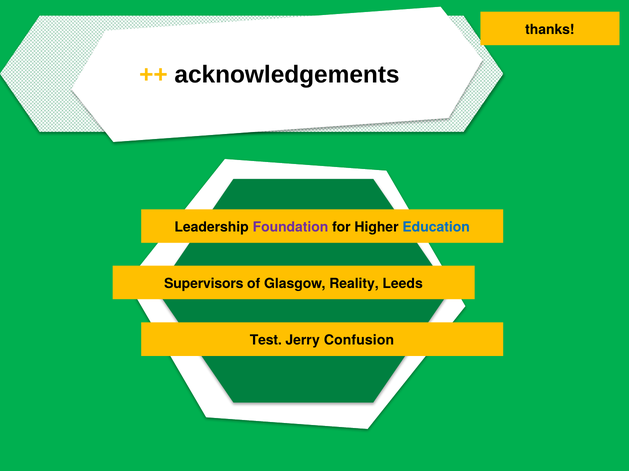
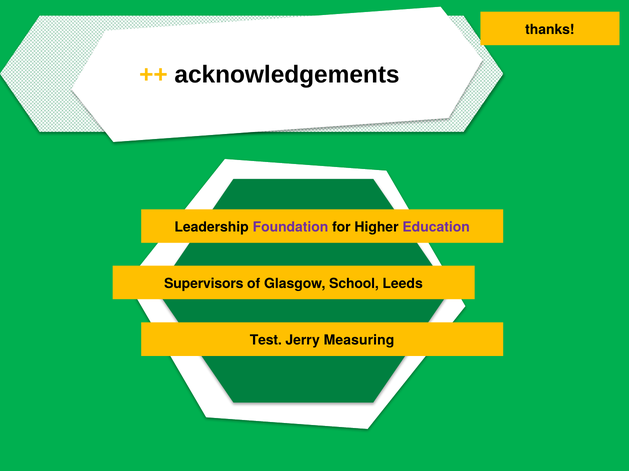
Education colour: blue -> purple
Reality: Reality -> School
Confusion: Confusion -> Measuring
